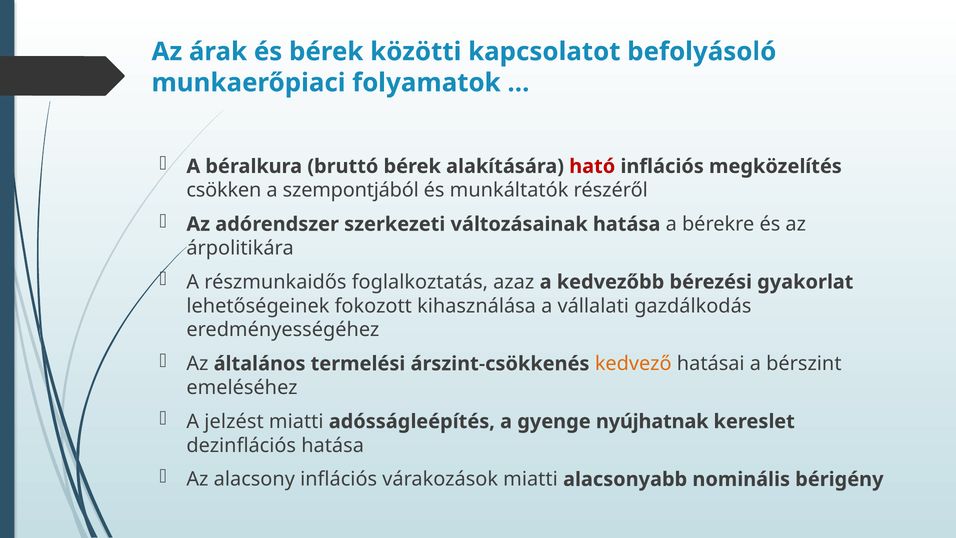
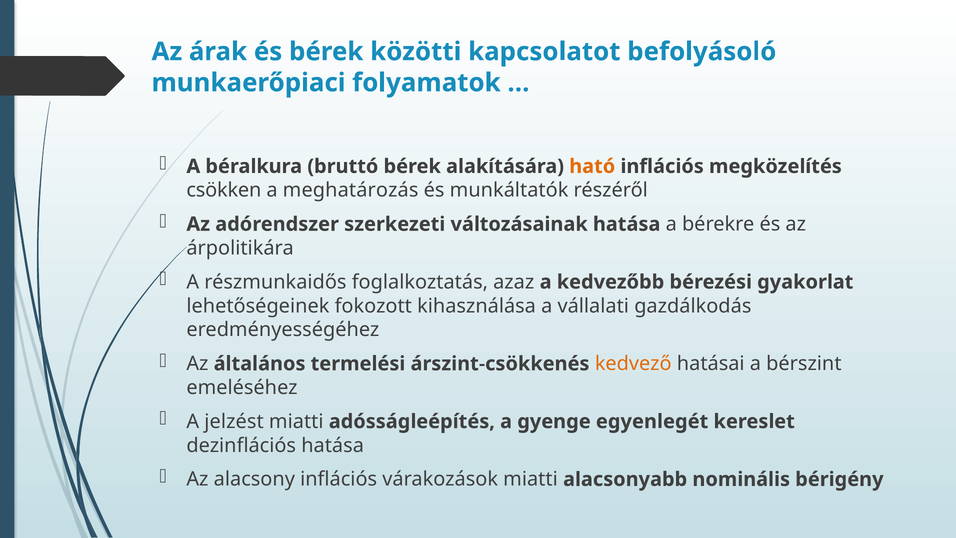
ható colour: red -> orange
szempontjából: szempontjából -> meghatározás
nyújhatnak: nyújhatnak -> egyenlegét
